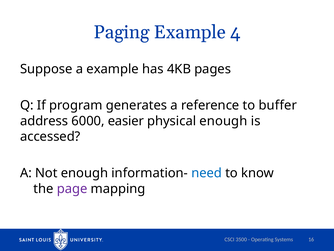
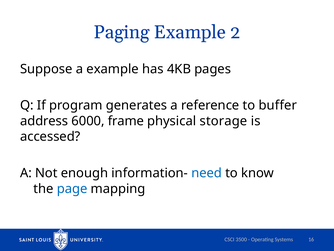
4: 4 -> 2
easier: easier -> frame
physical enough: enough -> storage
page colour: purple -> blue
